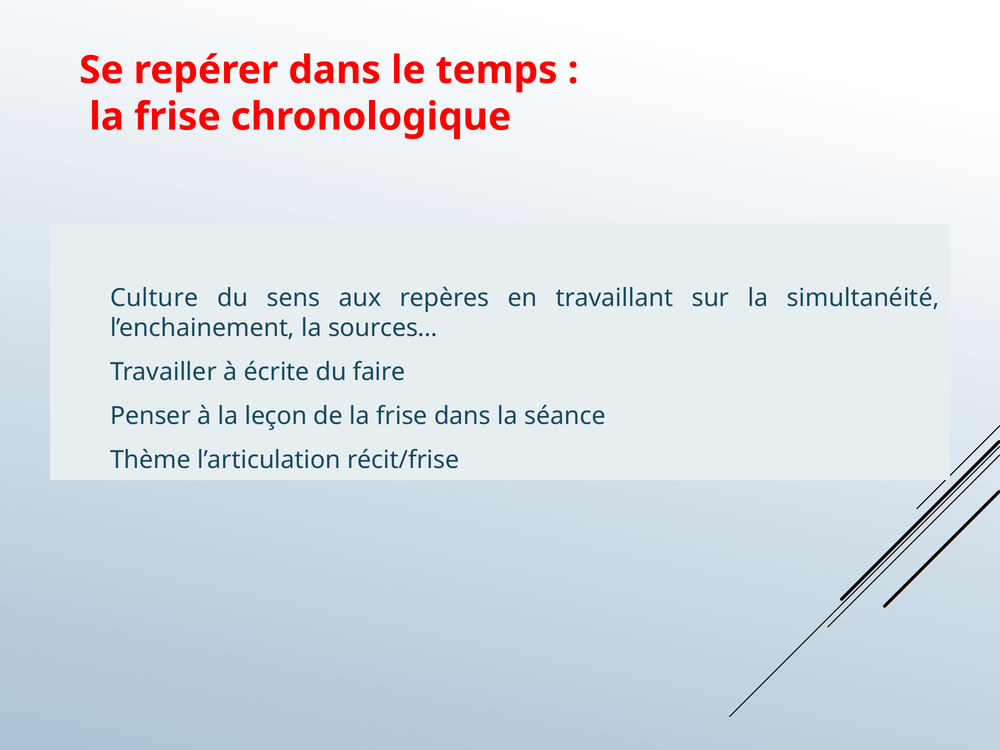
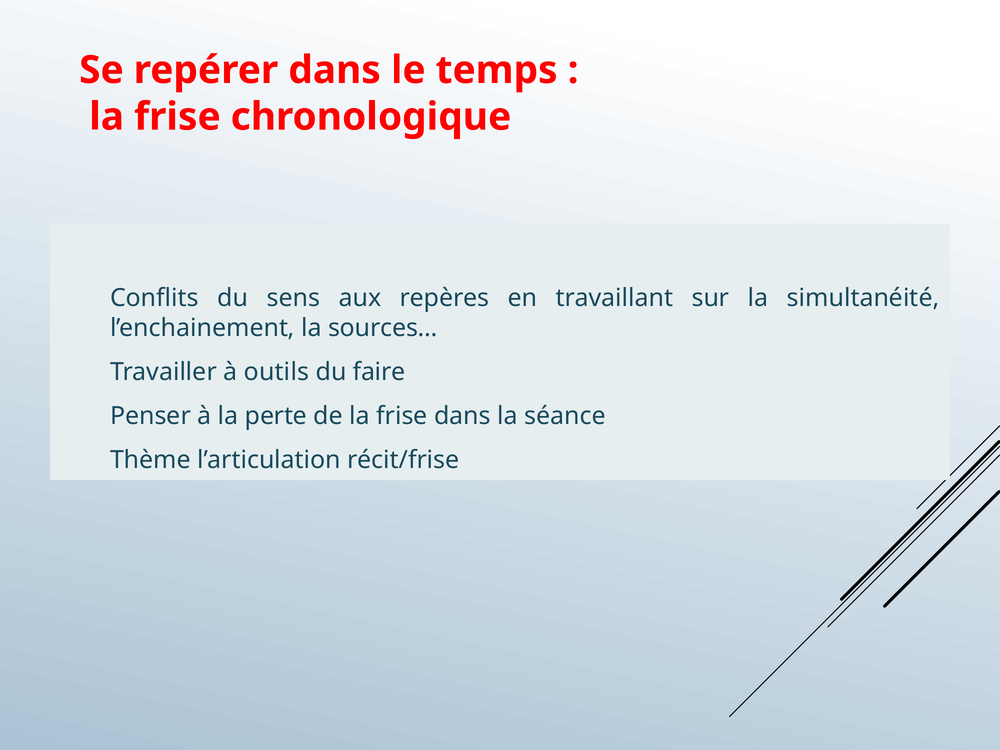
Culture: Culture -> Conflits
écrite: écrite -> outils
leçon: leçon -> perte
